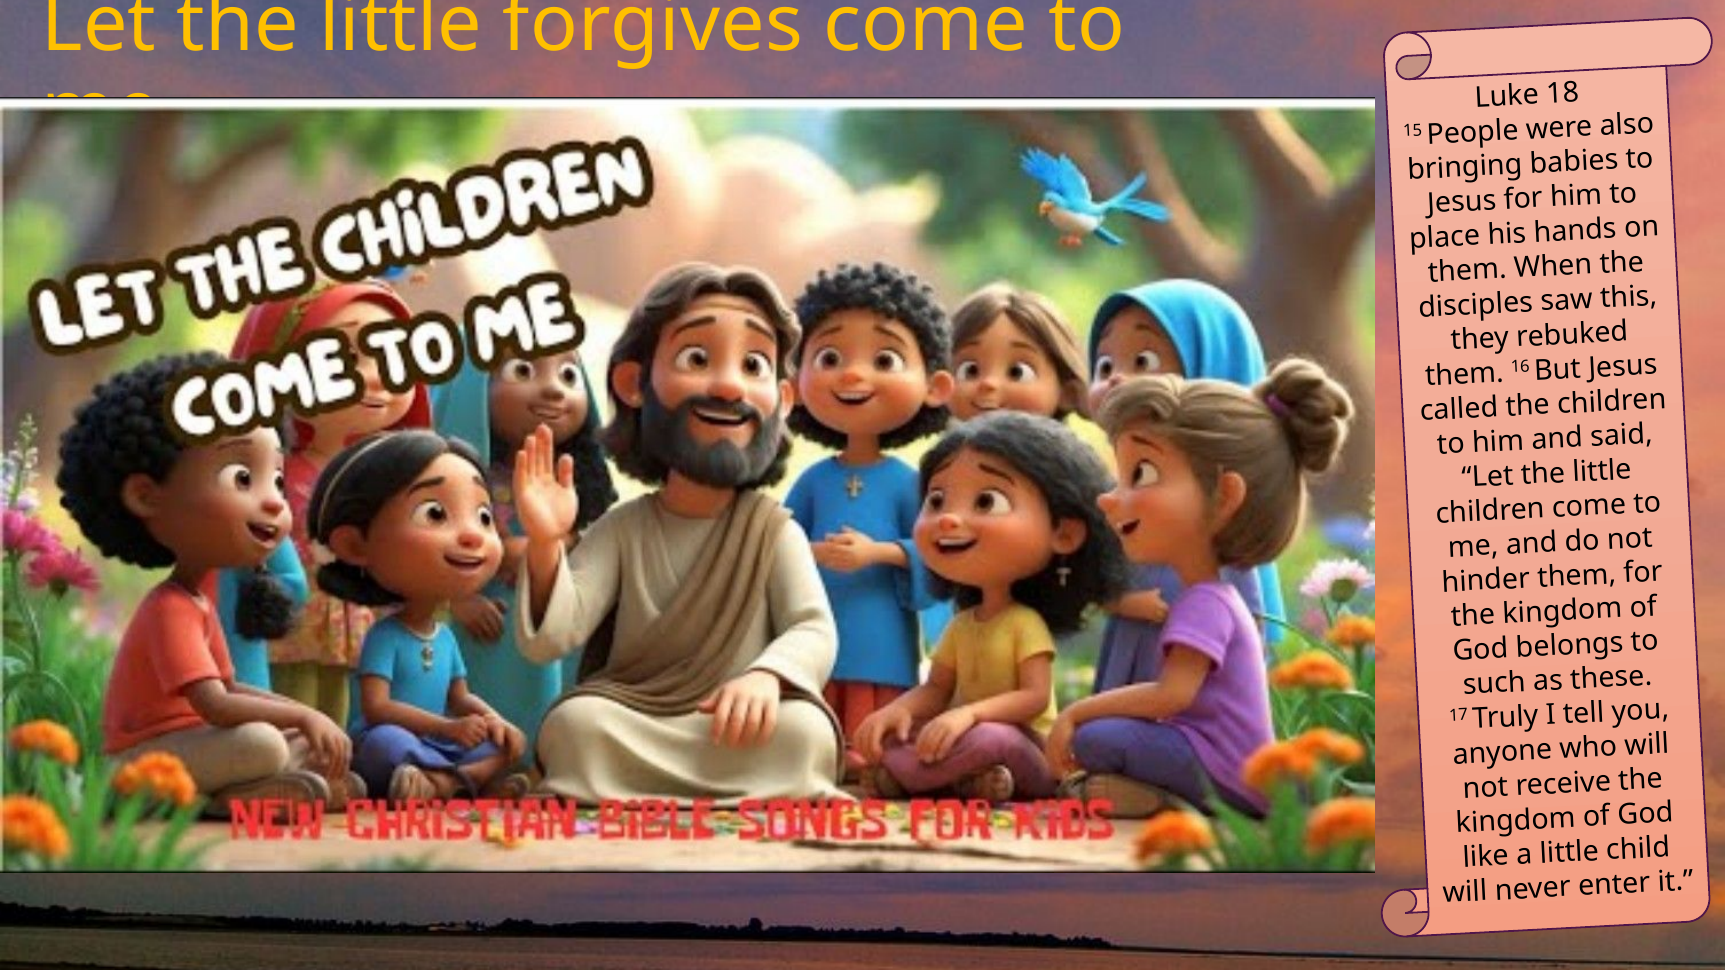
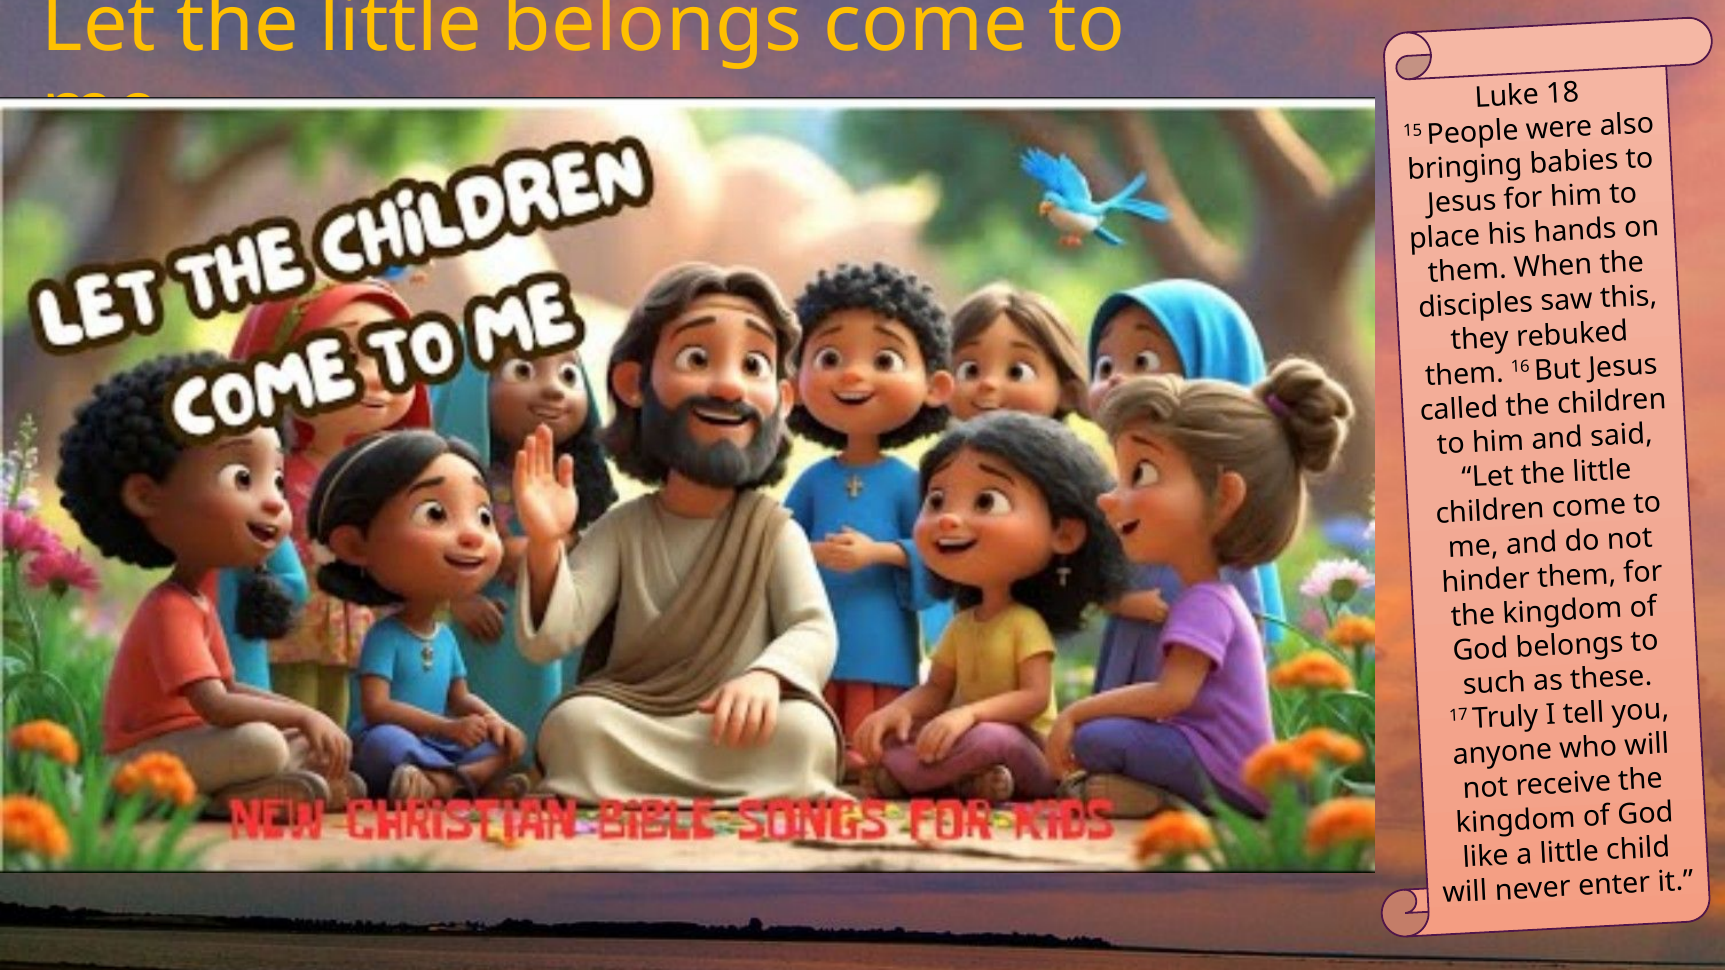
little forgives: forgives -> belongs
